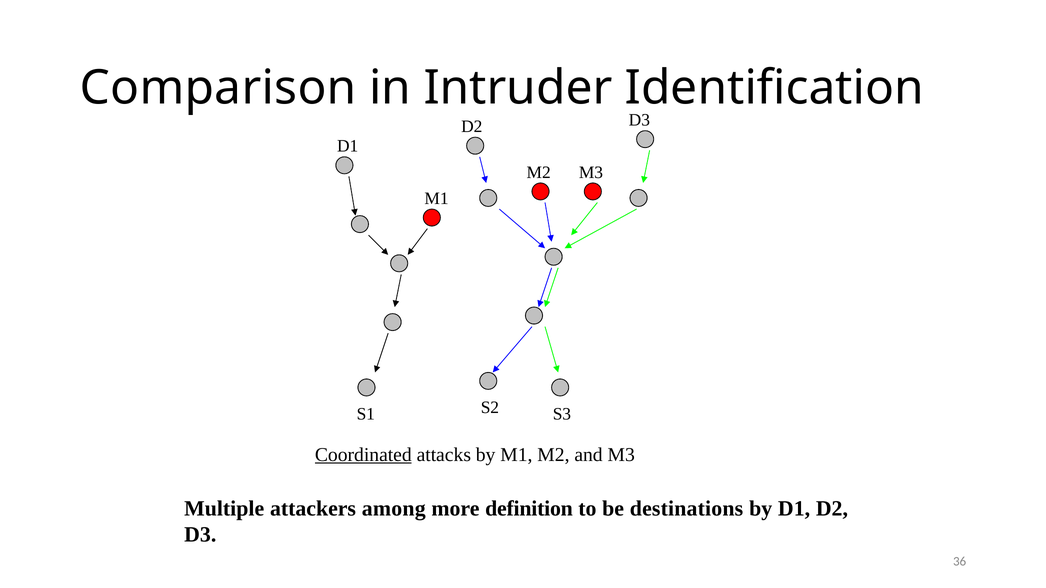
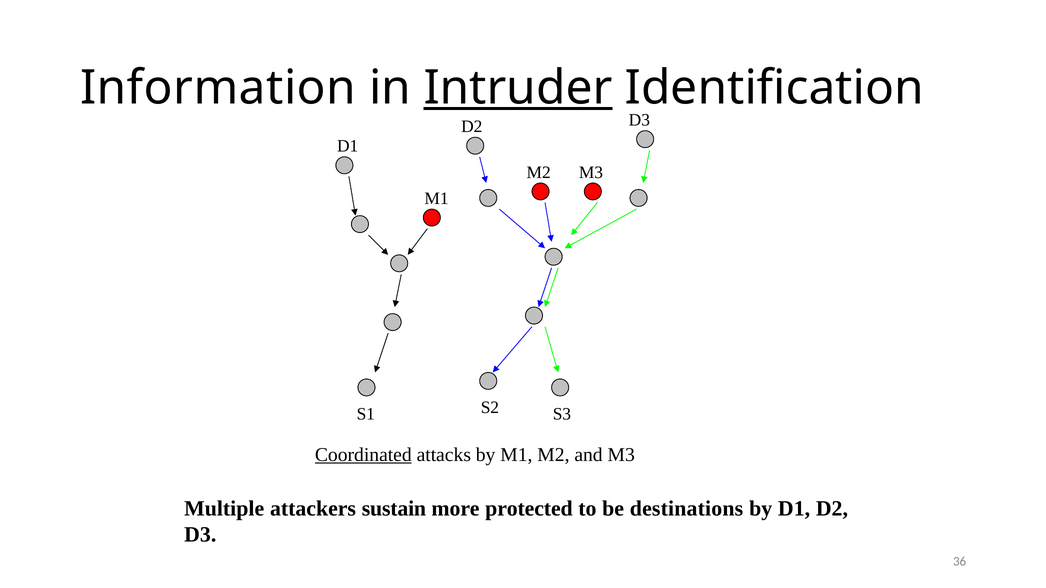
Comparison: Comparison -> Information
Intruder underline: none -> present
among: among -> sustain
definition: definition -> protected
